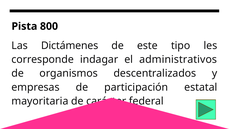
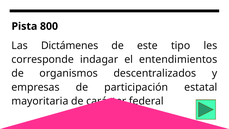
administrativos: administrativos -> entendimientos
